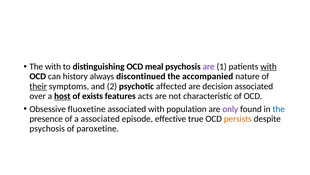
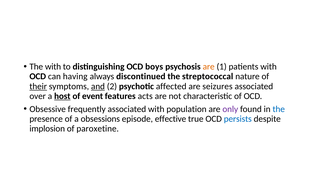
meal: meal -> boys
are at (209, 66) colour: purple -> orange
with at (269, 66) underline: present -> none
history: history -> having
accompanied: accompanied -> streptococcal
and underline: none -> present
decision: decision -> seizures
exists: exists -> event
fluoxetine: fluoxetine -> frequently
a associated: associated -> obsessions
persists colour: orange -> blue
psychosis at (47, 128): psychosis -> implosion
